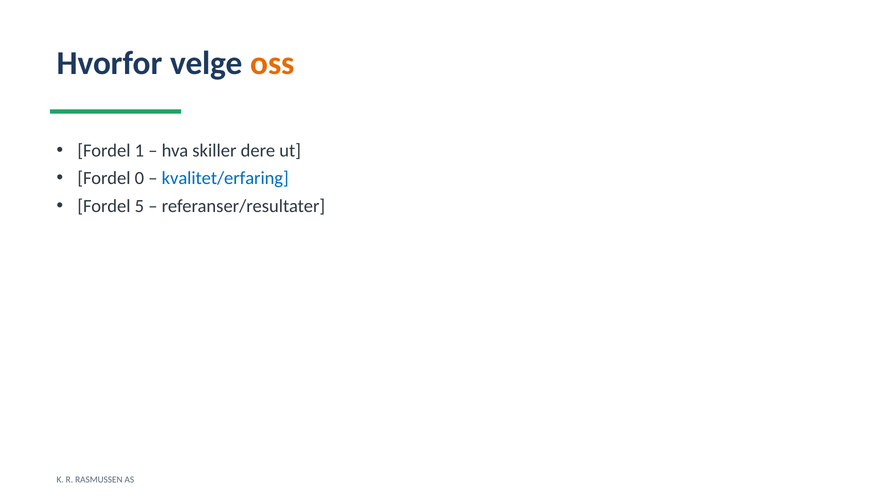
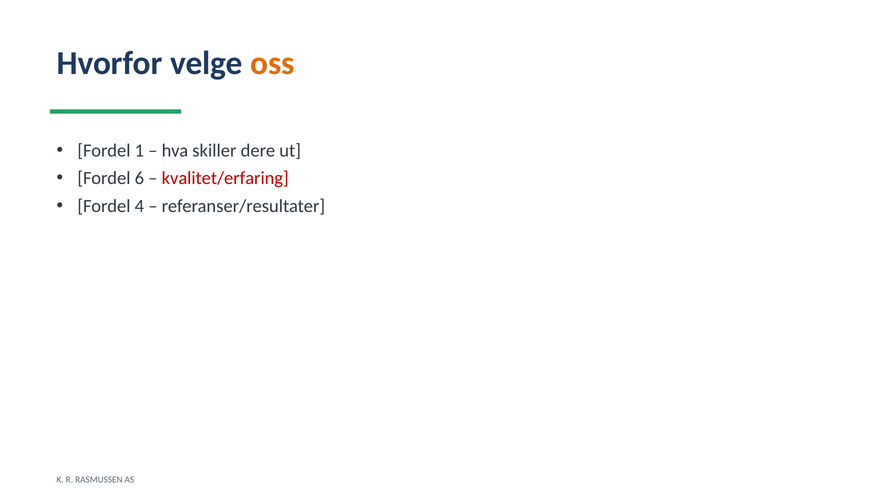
0: 0 -> 6
kvalitet/erfaring colour: blue -> red
5: 5 -> 4
